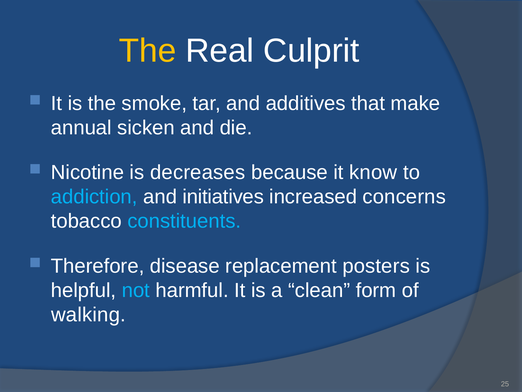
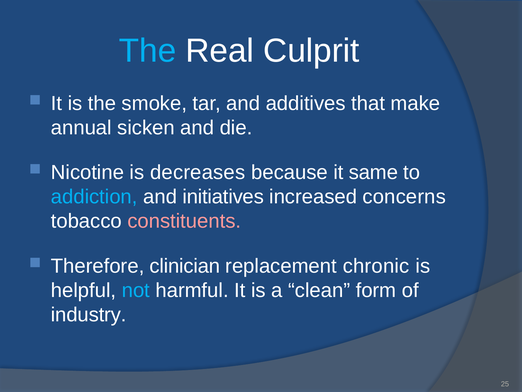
The at (148, 51) colour: yellow -> light blue
know: know -> same
constituents colour: light blue -> pink
disease: disease -> clinician
posters: posters -> chronic
walking: walking -> industry
